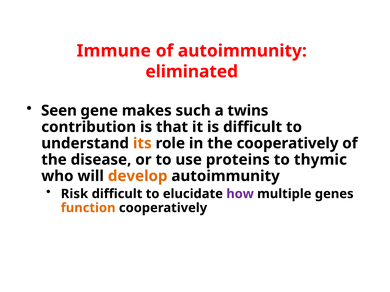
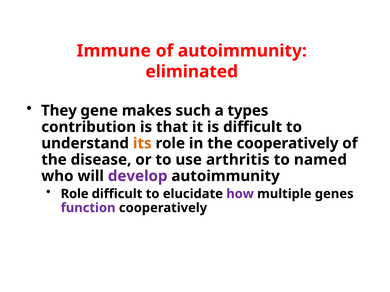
Seen: Seen -> They
twins: twins -> types
proteins: proteins -> arthritis
thymic: thymic -> named
develop colour: orange -> purple
Risk at (74, 194): Risk -> Role
function colour: orange -> purple
